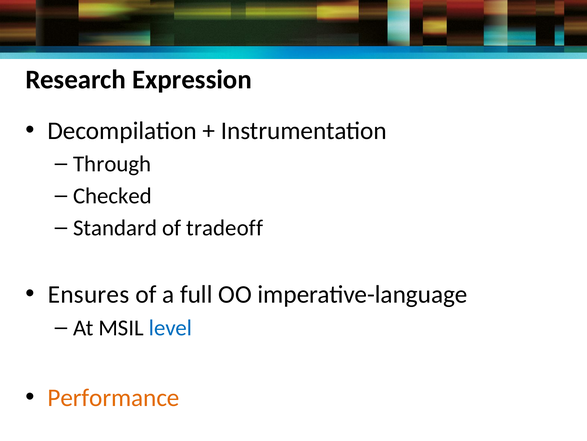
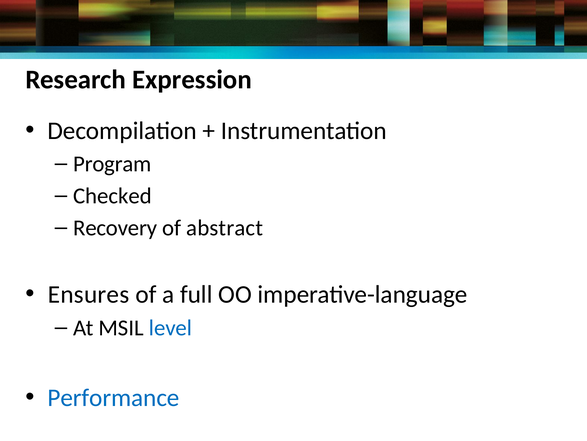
Through: Through -> Program
Standard: Standard -> Recovery
tradeoff: tradeoff -> abstract
Performance colour: orange -> blue
